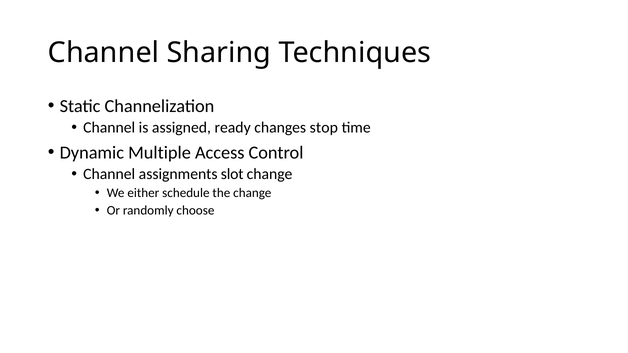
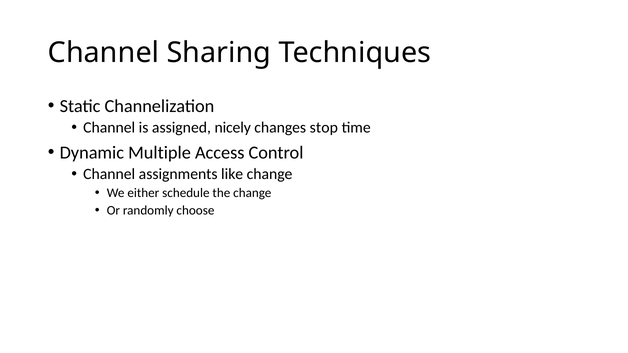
ready: ready -> nicely
slot: slot -> like
